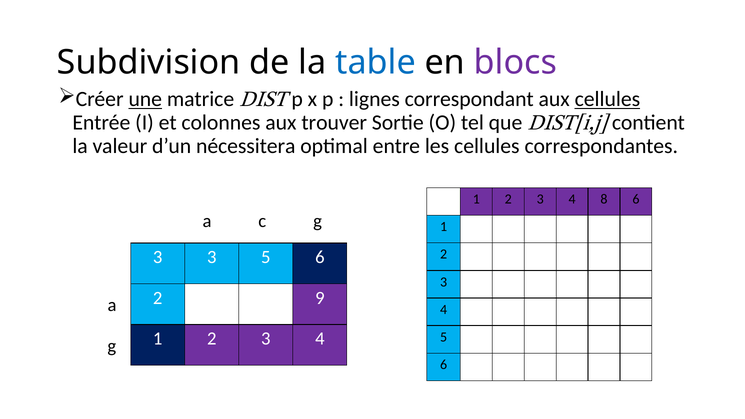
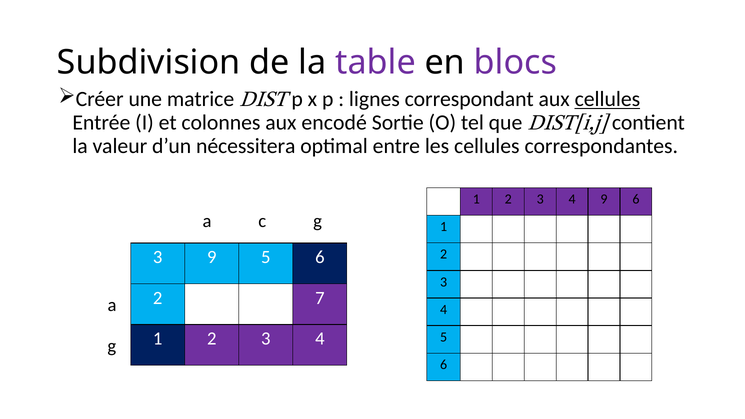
table colour: blue -> purple
une underline: present -> none
trouver: trouver -> encodé
4 8: 8 -> 9
3 3: 3 -> 9
9: 9 -> 7
